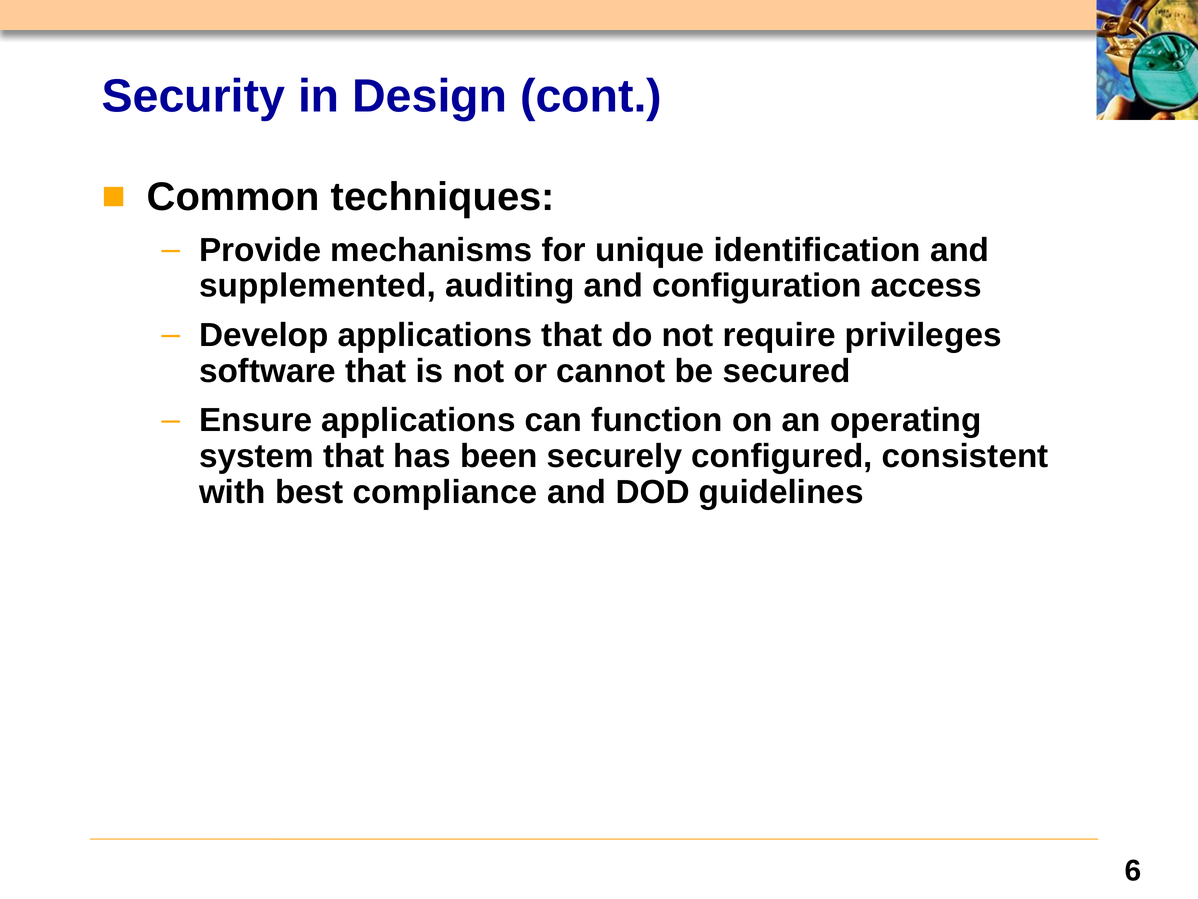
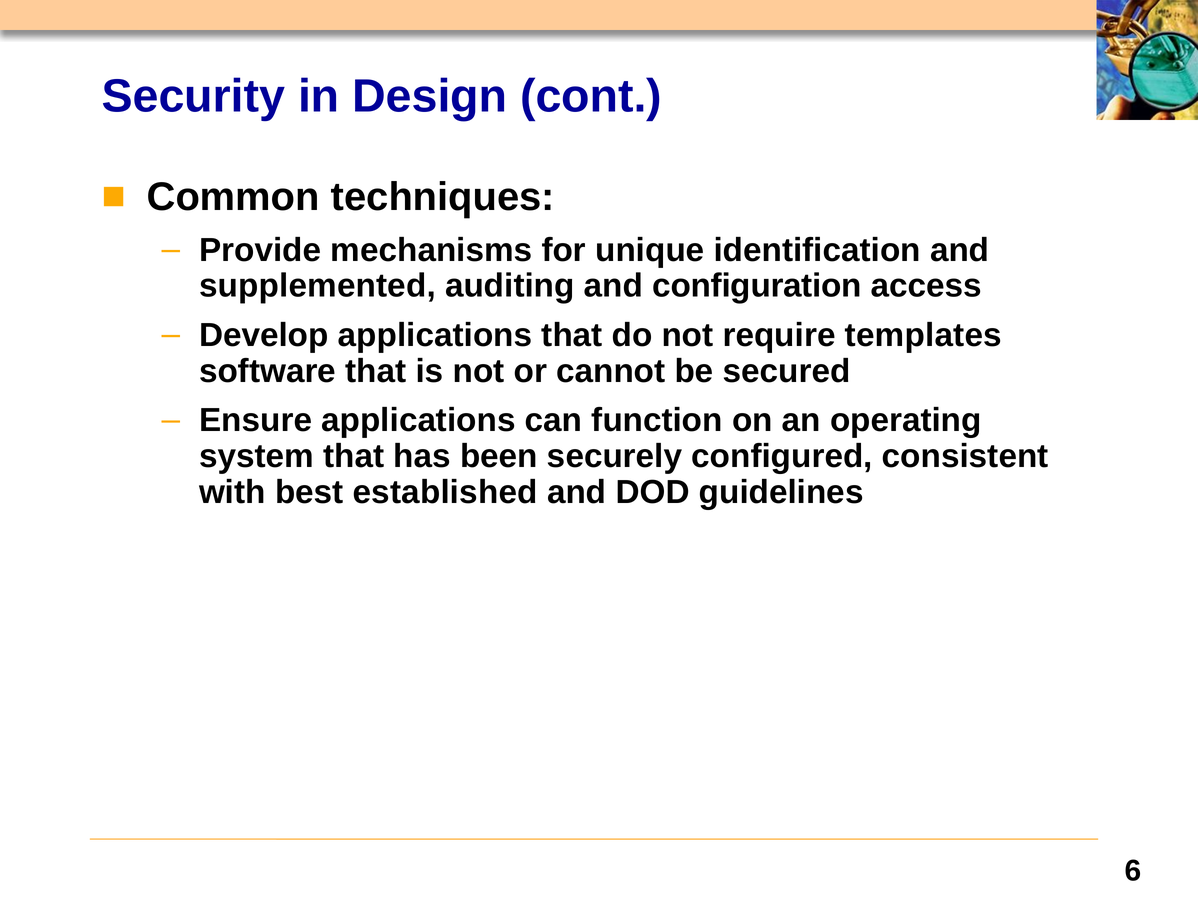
privileges: privileges -> templates
compliance: compliance -> established
